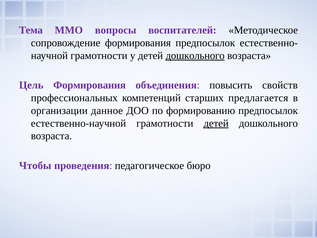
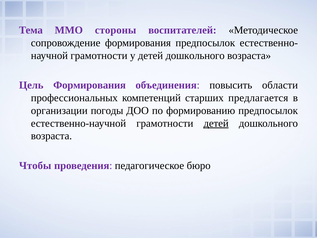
вопросы: вопросы -> стороны
дошкольного at (195, 56) underline: present -> none
свойств: свойств -> области
данное: данное -> погоды
